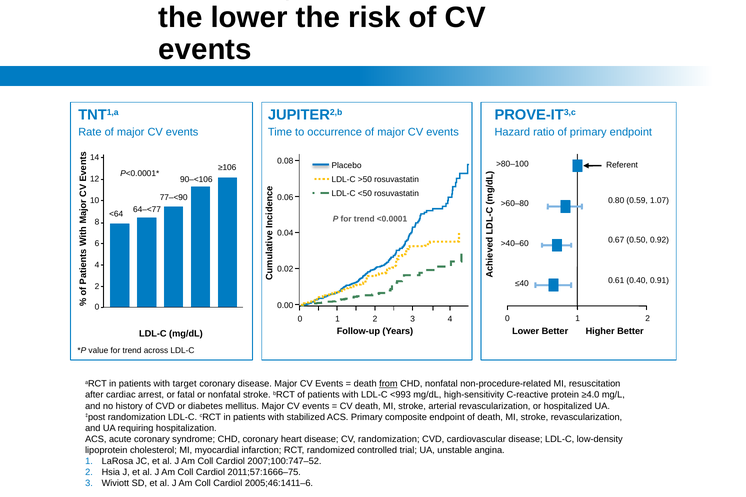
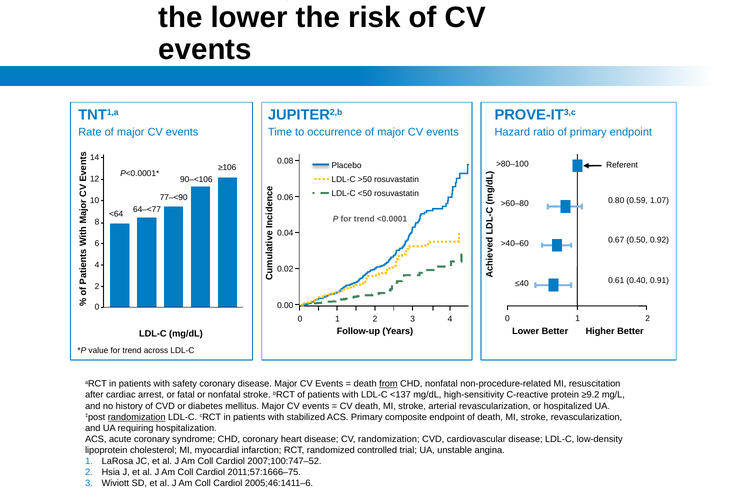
target: target -> safety
<993: <993 -> <137
≥4.0: ≥4.0 -> ≥9.2
randomization at (137, 417) underline: none -> present
